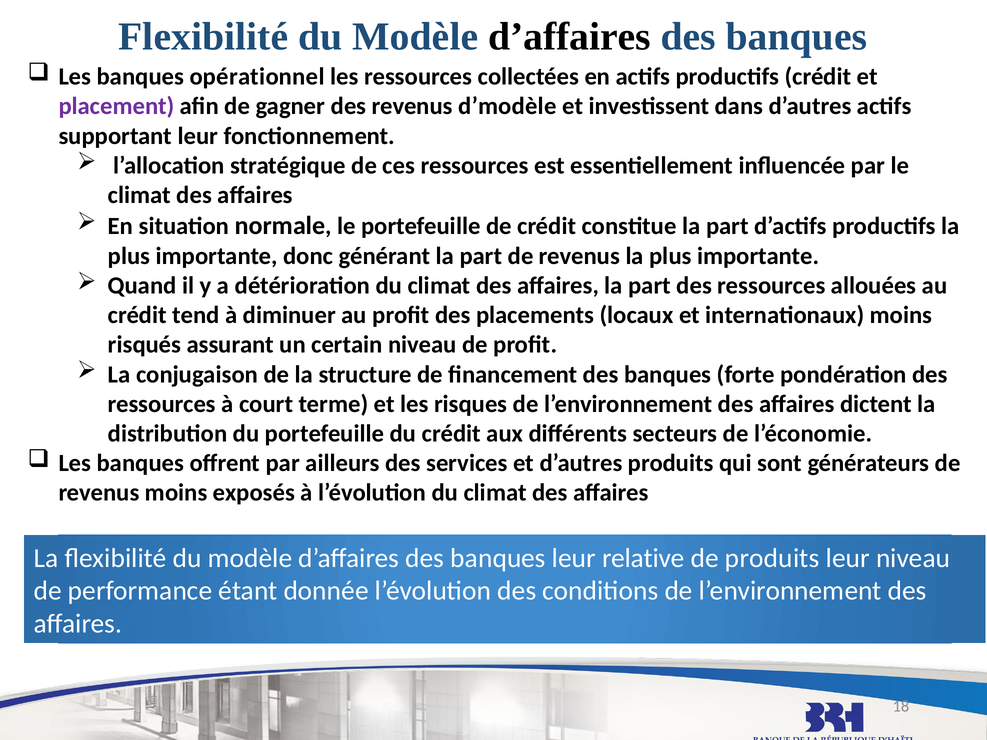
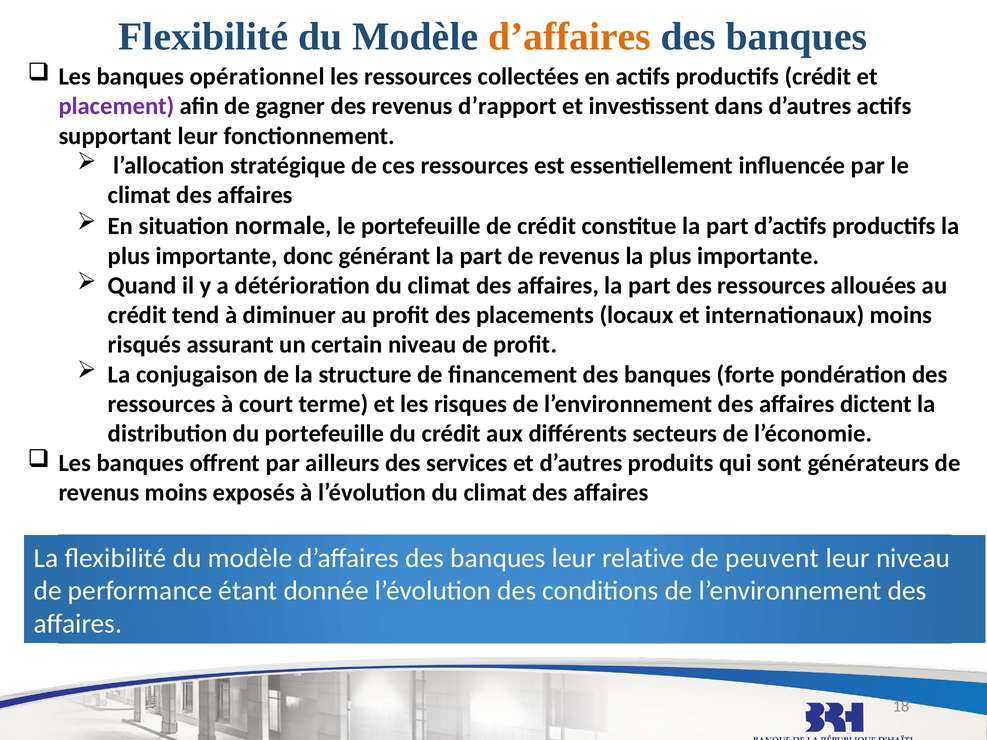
d’affaires at (569, 37) colour: black -> orange
d’modèle: d’modèle -> d’rapport
de produits: produits -> peuvent
